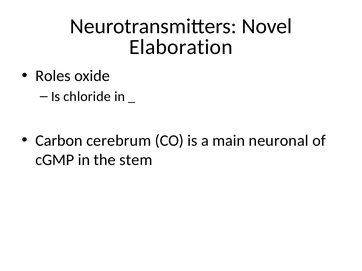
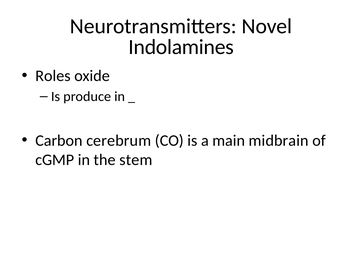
Elaboration: Elaboration -> Indolamines
chloride: chloride -> produce
neuronal: neuronal -> midbrain
